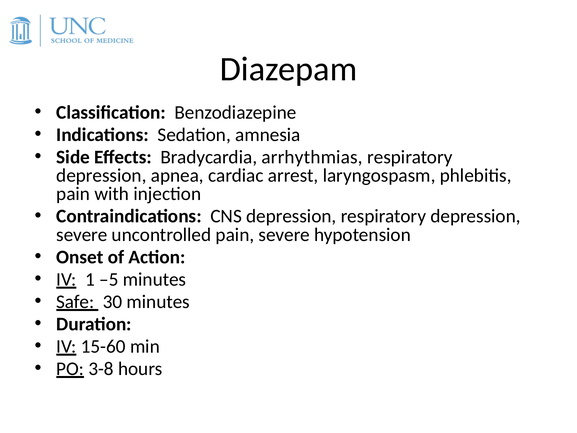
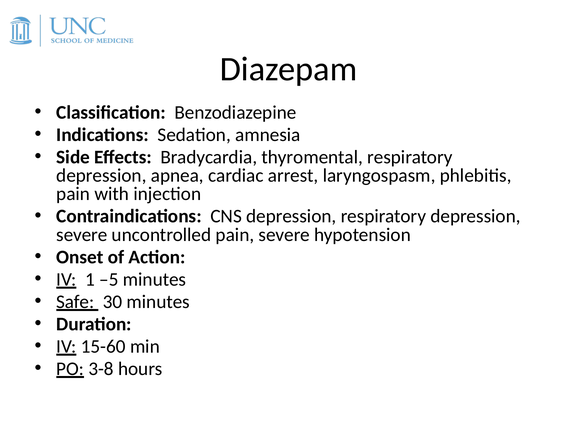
arrhythmias: arrhythmias -> thyromental
